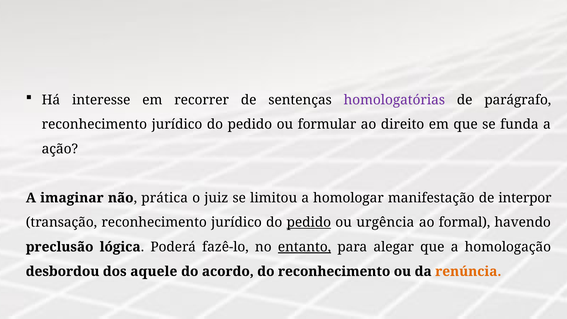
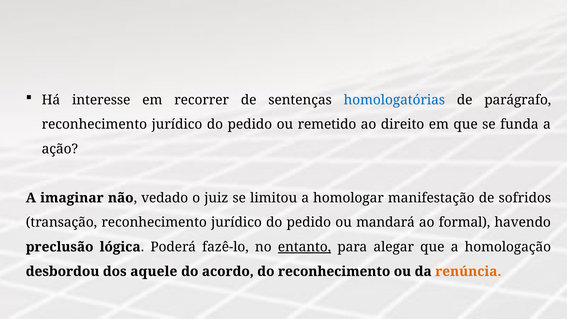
homologatórias colour: purple -> blue
formular: formular -> remetido
prática: prática -> vedado
interpor: interpor -> sofridos
pedido at (309, 222) underline: present -> none
urgência: urgência -> mandará
